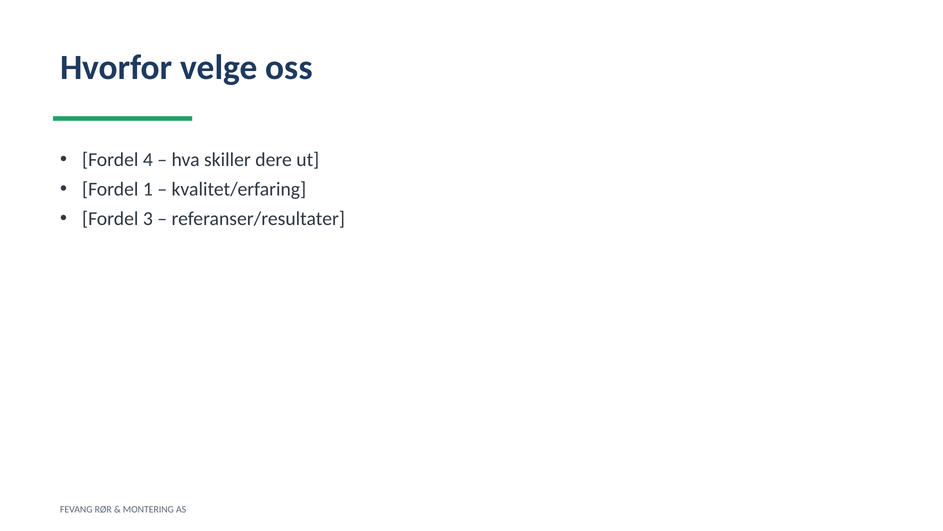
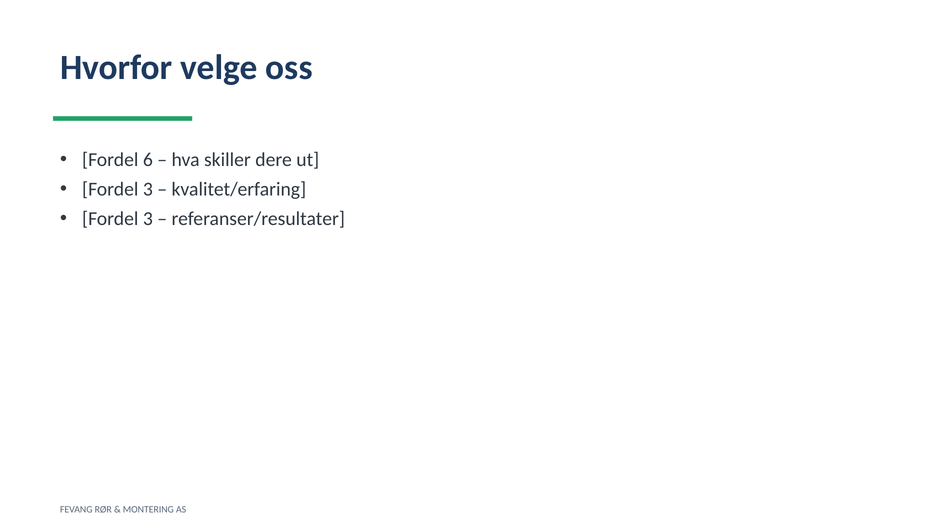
4: 4 -> 6
1 at (148, 189): 1 -> 3
